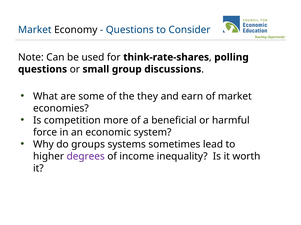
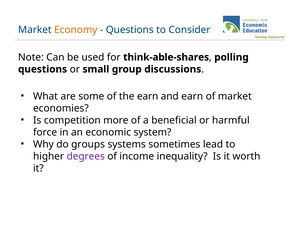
Economy colour: black -> orange
think-rate-shares: think-rate-shares -> think-able-shares
the they: they -> earn
